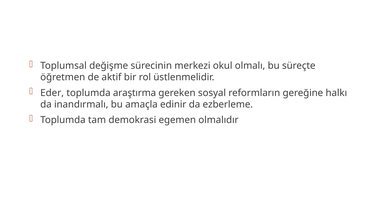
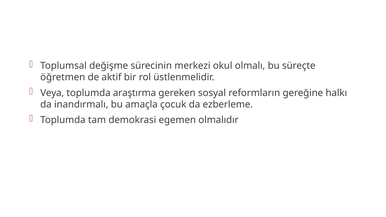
Eder: Eder -> Veya
edinir: edinir -> çocuk
